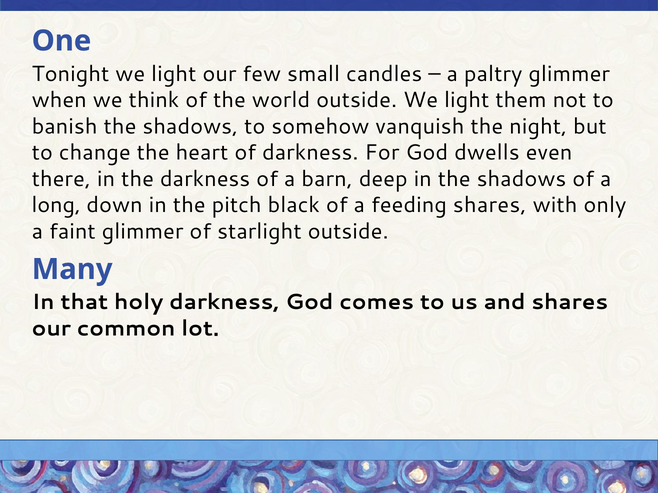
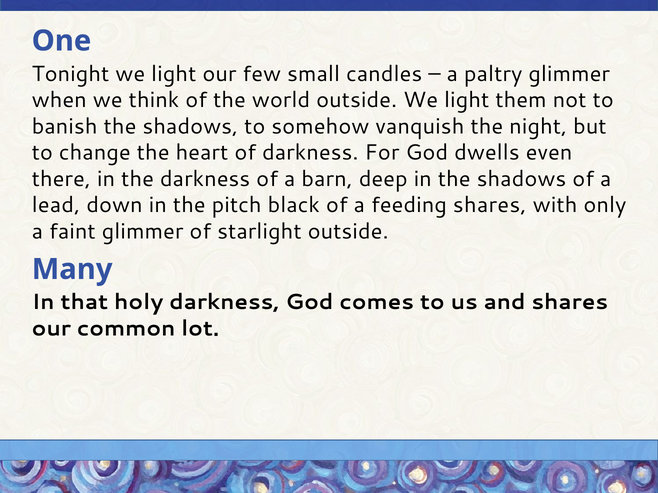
long: long -> lead
